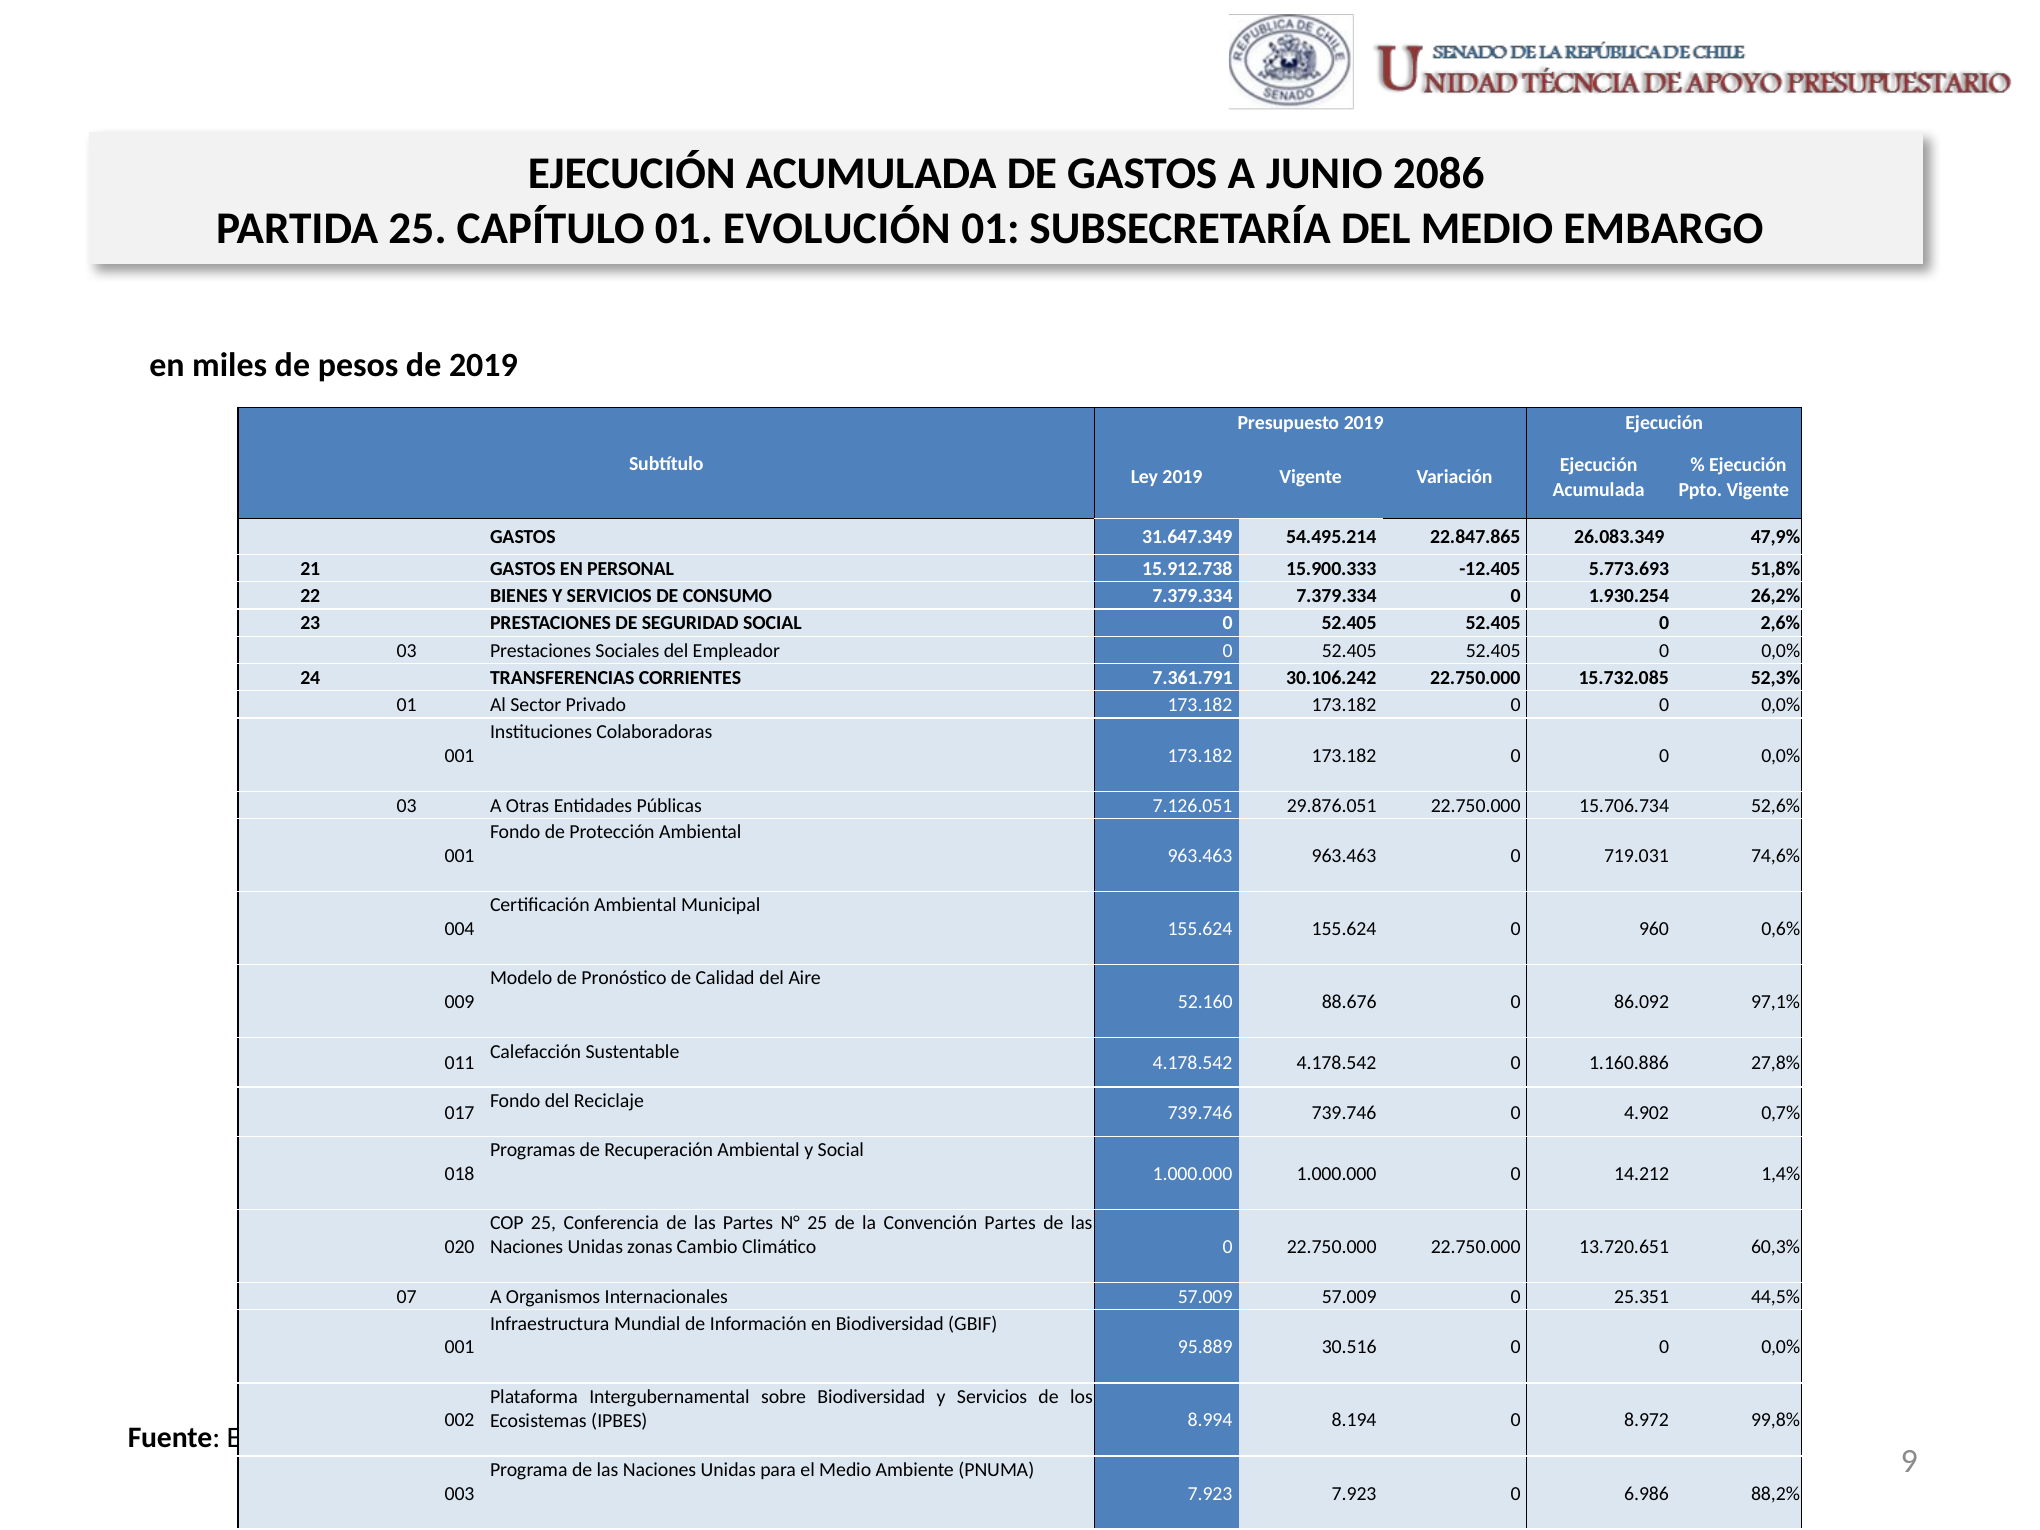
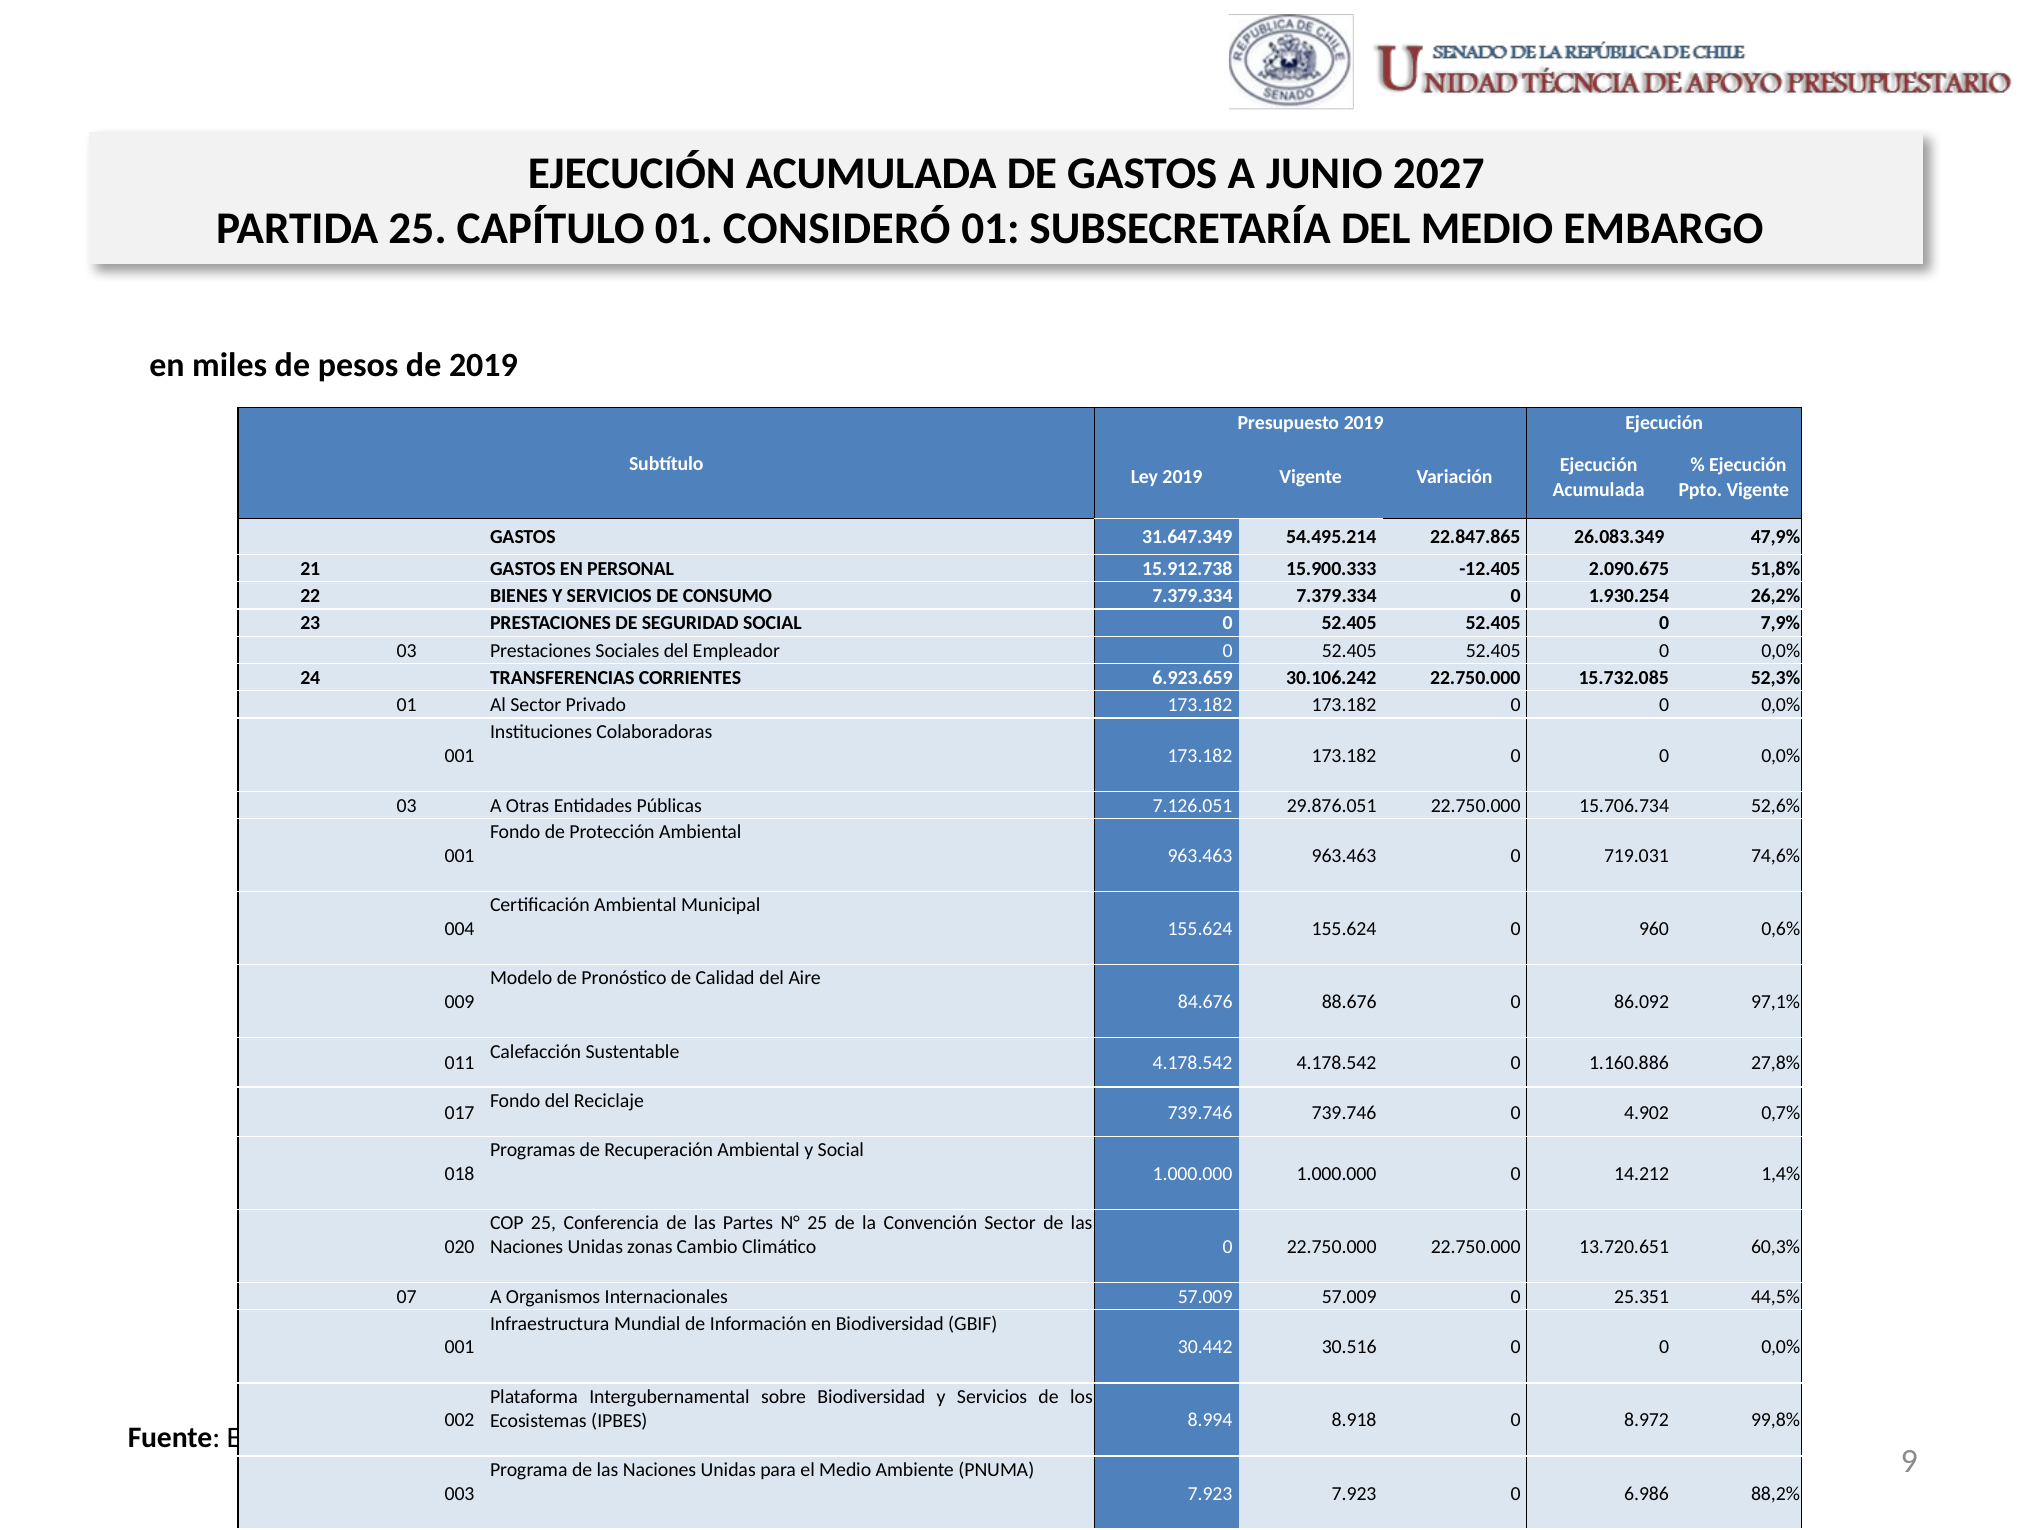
2086: 2086 -> 2027
EVOLUCIÓN: EVOLUCIÓN -> CONSIDERÓ
5.773.693: 5.773.693 -> 2.090.675
2,6%: 2,6% -> 7,9%
7.361.791: 7.361.791 -> 6.923.659
52.160: 52.160 -> 84.676
Convención Partes: Partes -> Sector
95.889: 95.889 -> 30.442
8.194: 8.194 -> 8.918
